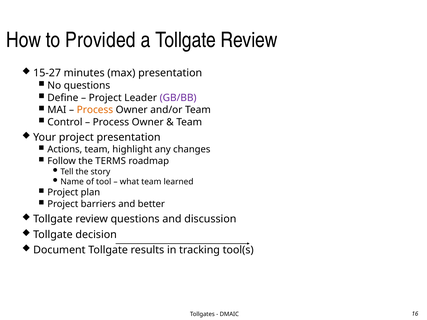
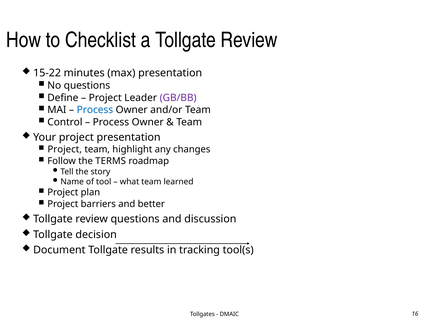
Provided: Provided -> Checklist
15-27: 15-27 -> 15-22
Process at (95, 110) colour: orange -> blue
Actions at (65, 150): Actions -> Project
